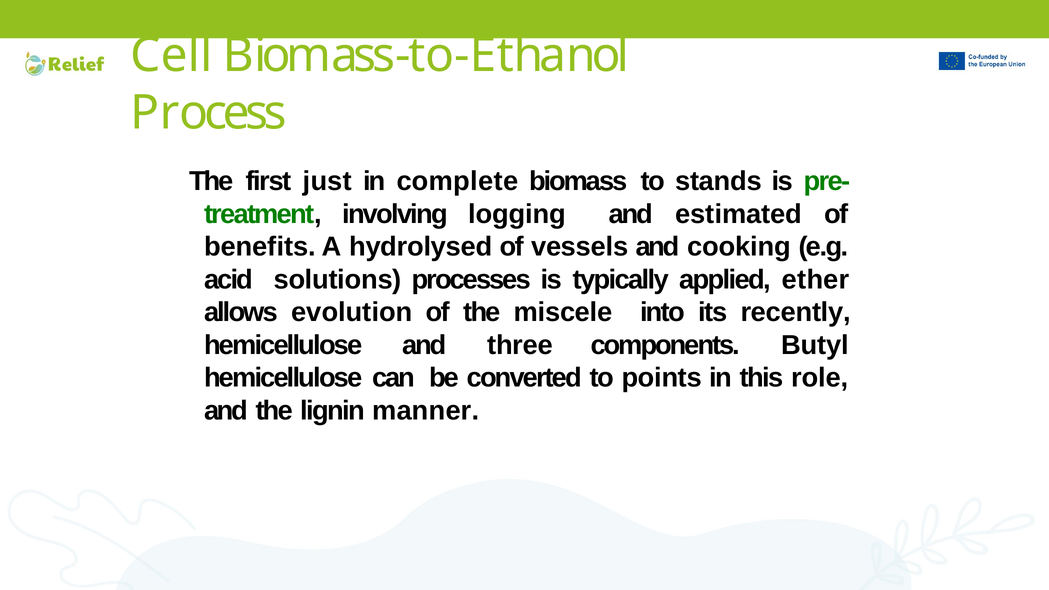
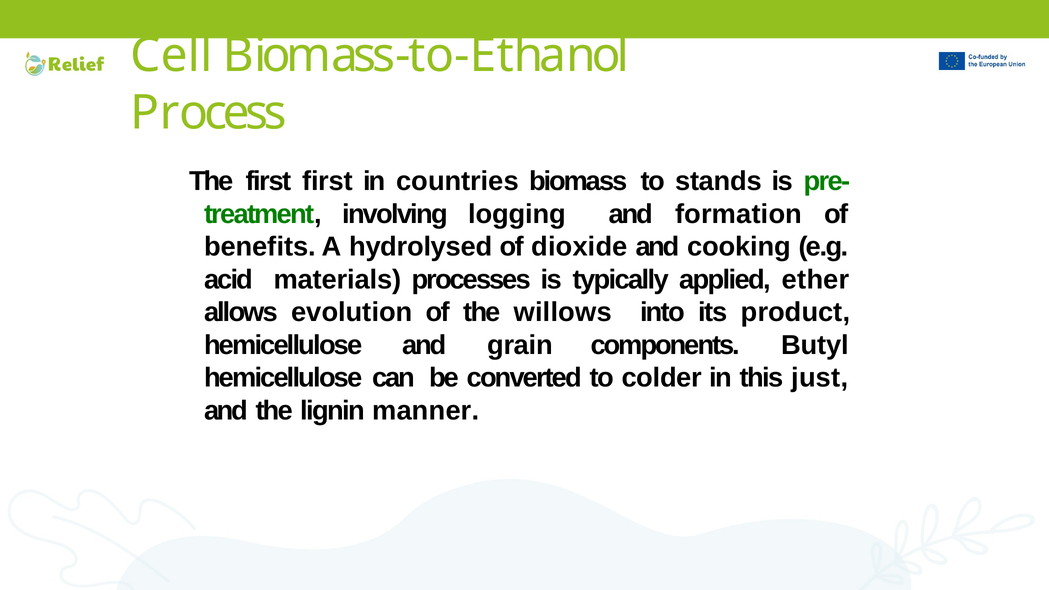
first just: just -> first
complete: complete -> countries
estimated: estimated -> formation
vessels: vessels -> dioxide
solutions: solutions -> materials
miscele: miscele -> willows
recently: recently -> product
three: three -> grain
points: points -> colder
role: role -> just
